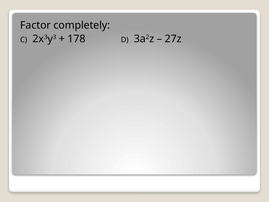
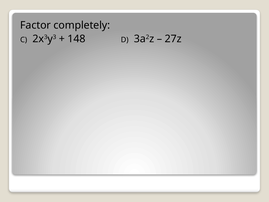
178: 178 -> 148
